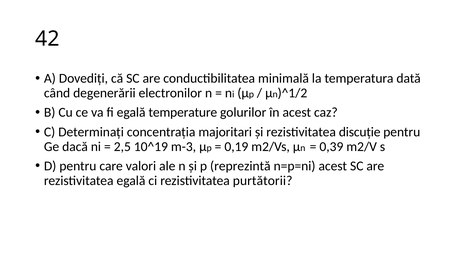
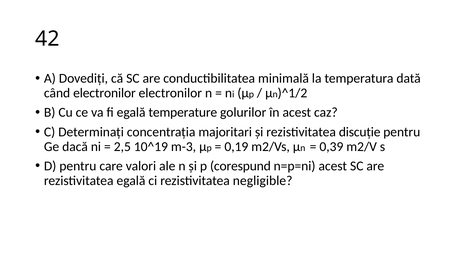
când degenerării: degenerării -> electronilor
reprezintă: reprezintă -> corespund
purtătorii: purtătorii -> negligible
